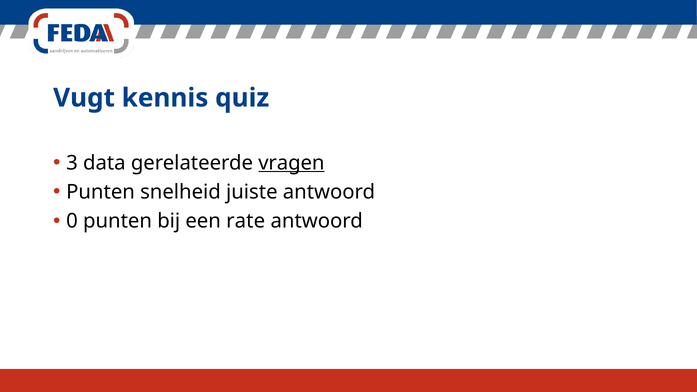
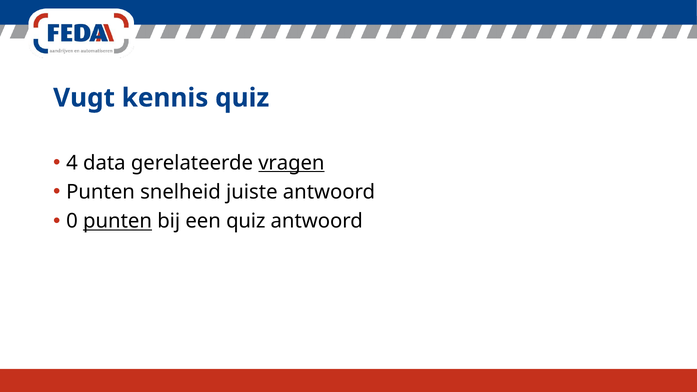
3: 3 -> 4
punten at (118, 221) underline: none -> present
een rate: rate -> quiz
